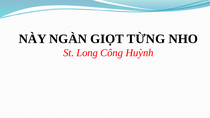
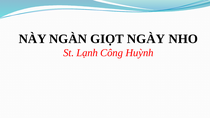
TỪNG: TỪNG -> NGÀY
Long: Long -> Lạnh
